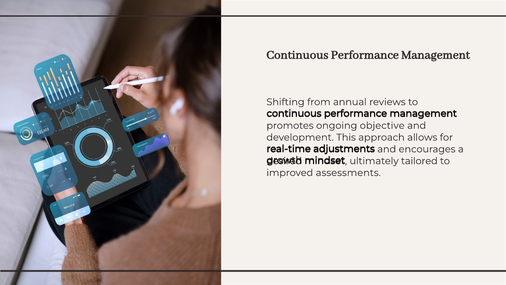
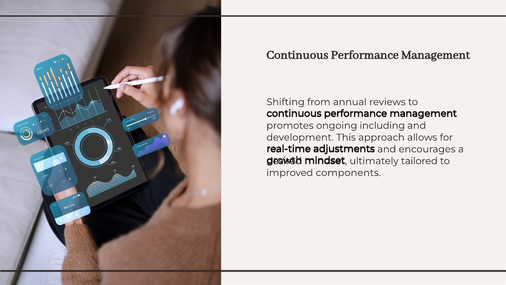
objective: objective -> including
assessments: assessments -> components
